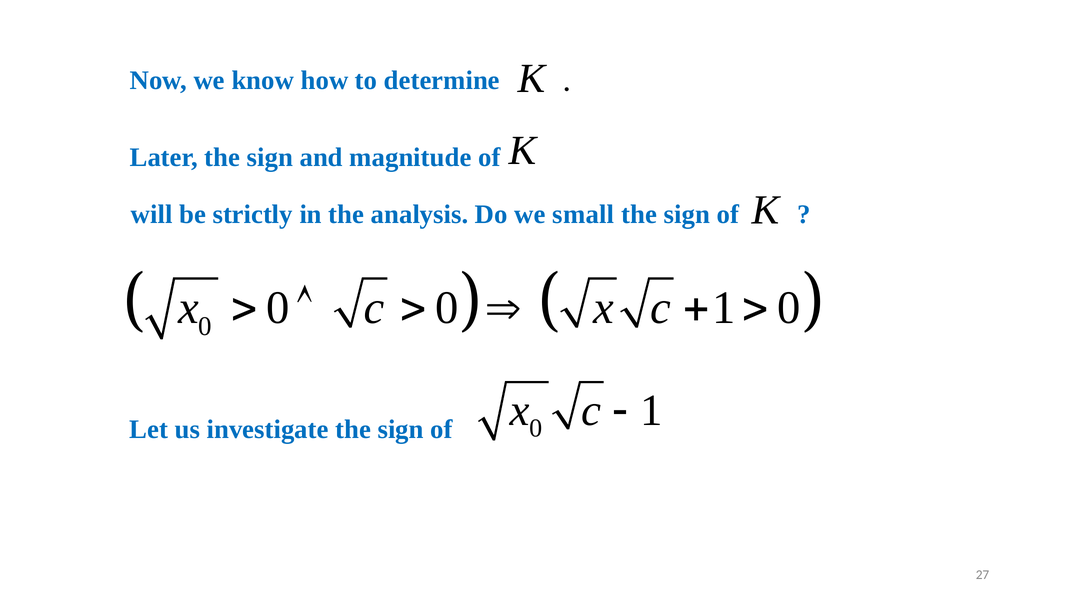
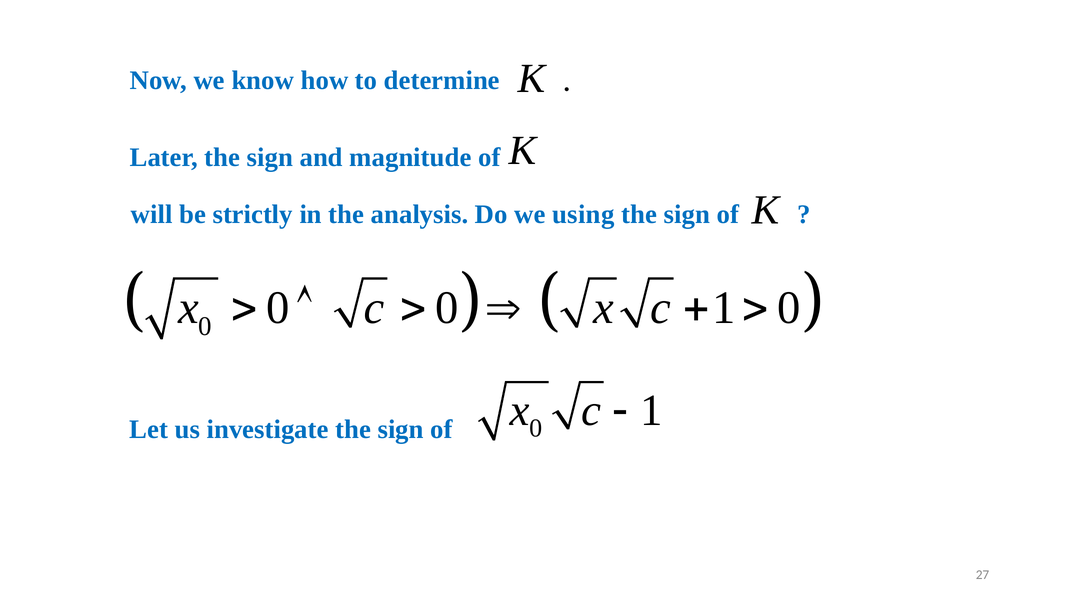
small: small -> using
